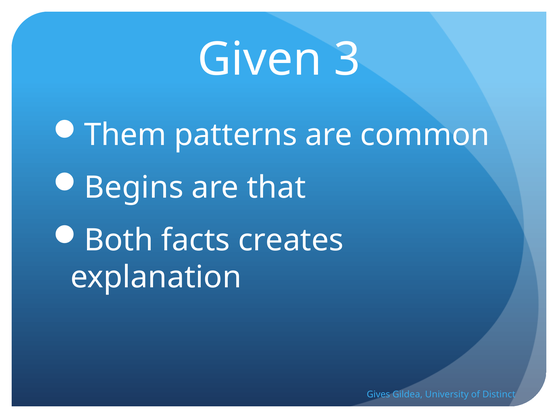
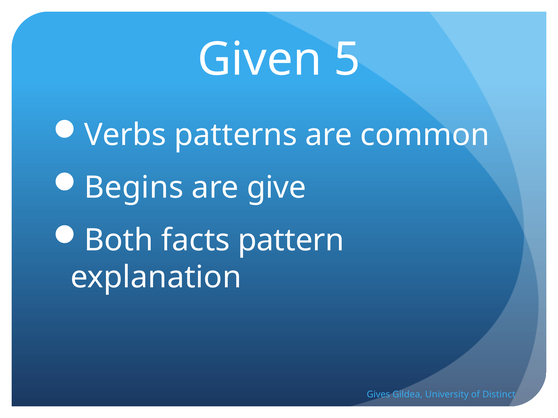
3: 3 -> 5
Them: Them -> Verbs
that: that -> give
creates: creates -> pattern
